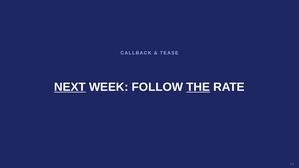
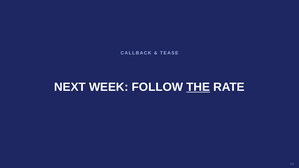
NEXT underline: present -> none
